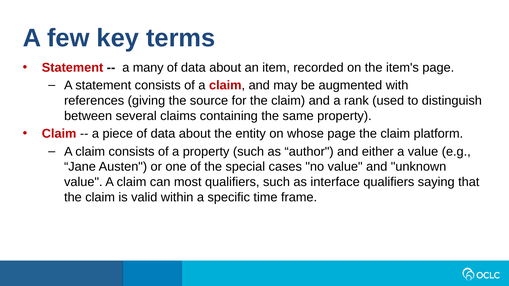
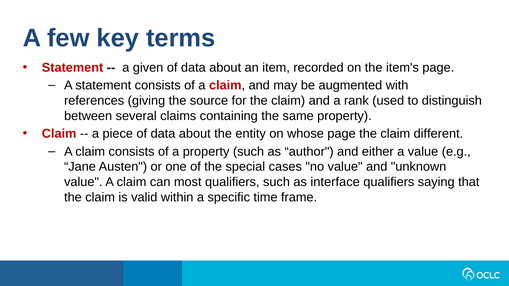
many: many -> given
platform: platform -> different
